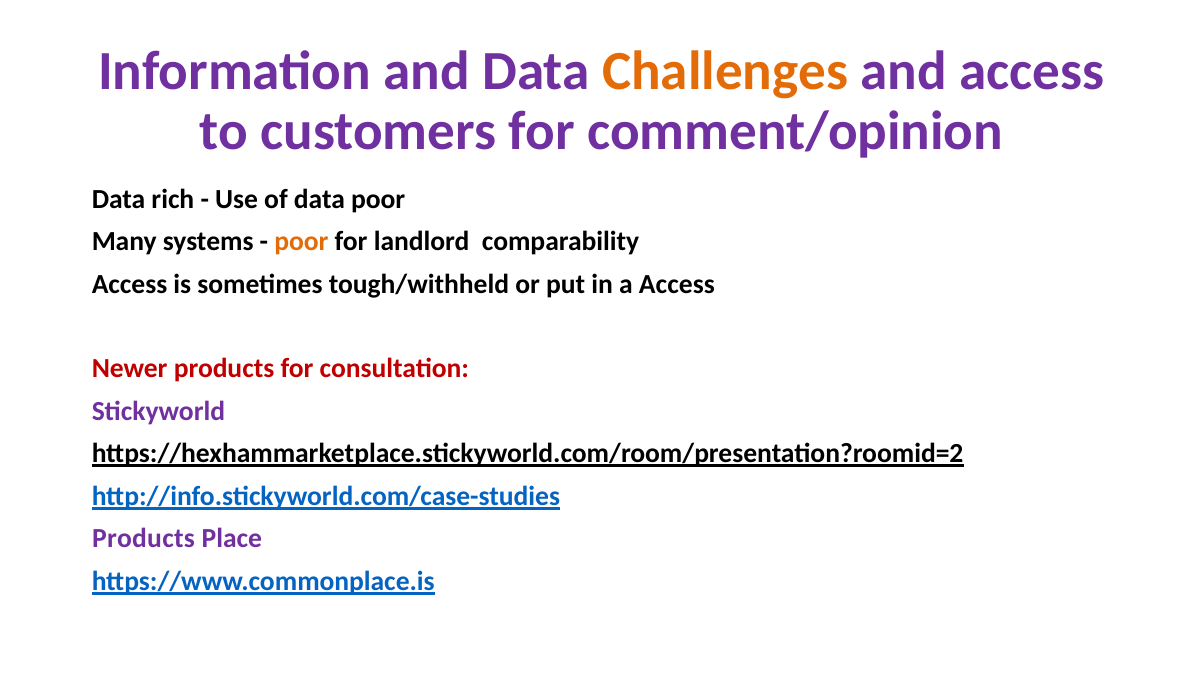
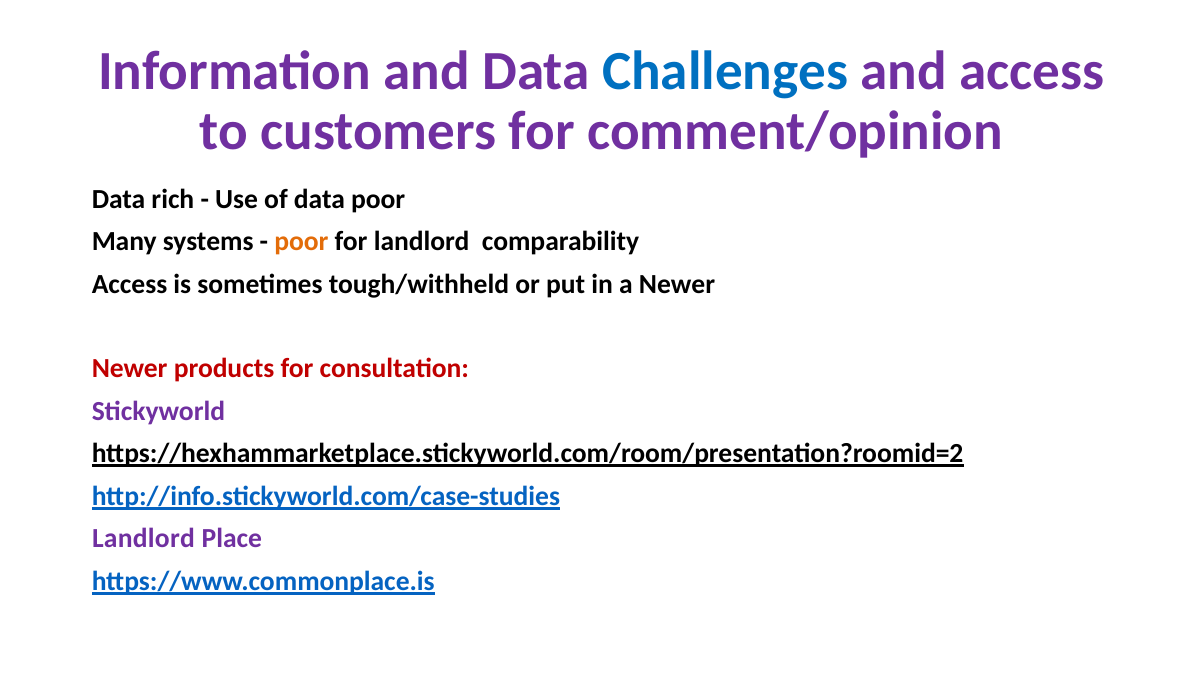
Challenges colour: orange -> blue
a Access: Access -> Newer
Products at (143, 539): Products -> Landlord
